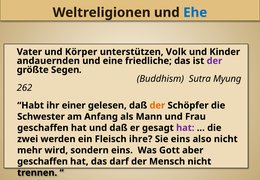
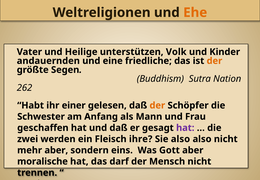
Ehe colour: blue -> orange
Körper: Körper -> Heilige
der at (214, 61) colour: purple -> orange
Myung: Myung -> Nation
Sie eins: eins -> also
mehr wird: wird -> aber
geschaffen at (43, 161): geschaffen -> moralische
